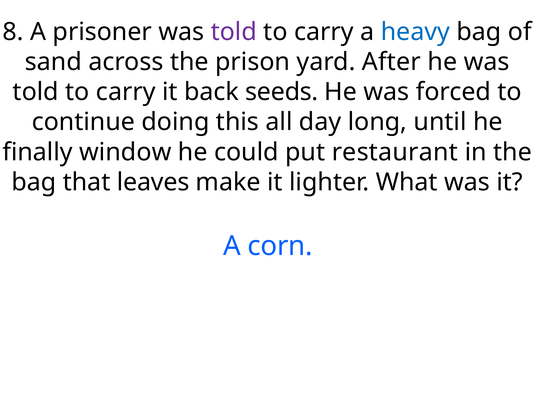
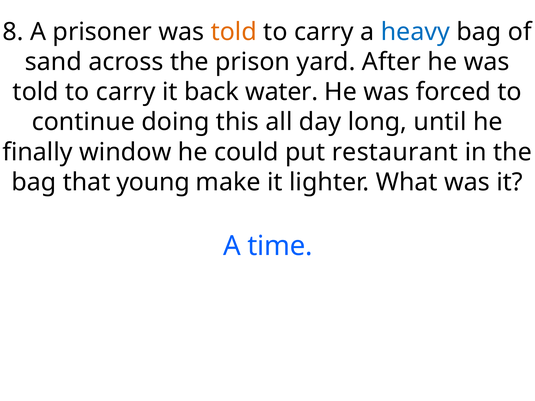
told at (234, 32) colour: purple -> orange
seeds: seeds -> water
leaves: leaves -> young
corn: corn -> time
